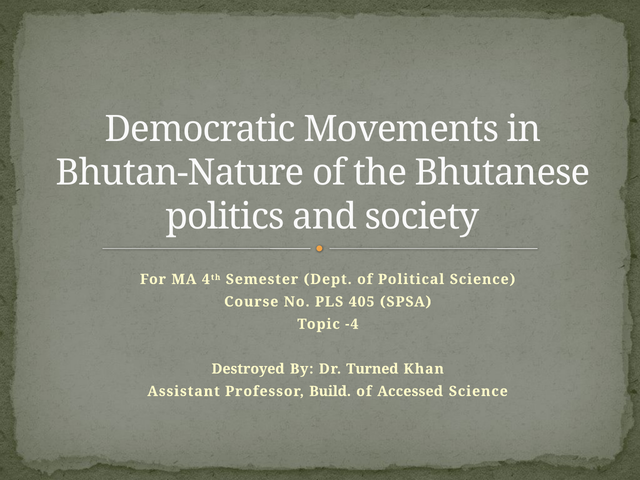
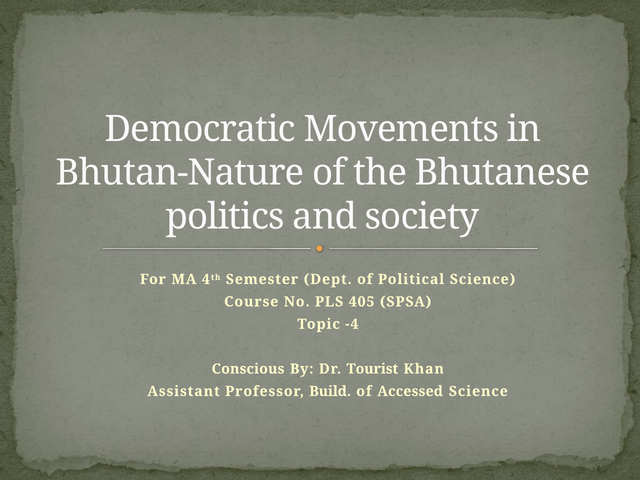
Destroyed: Destroyed -> Conscious
Turned: Turned -> Tourist
